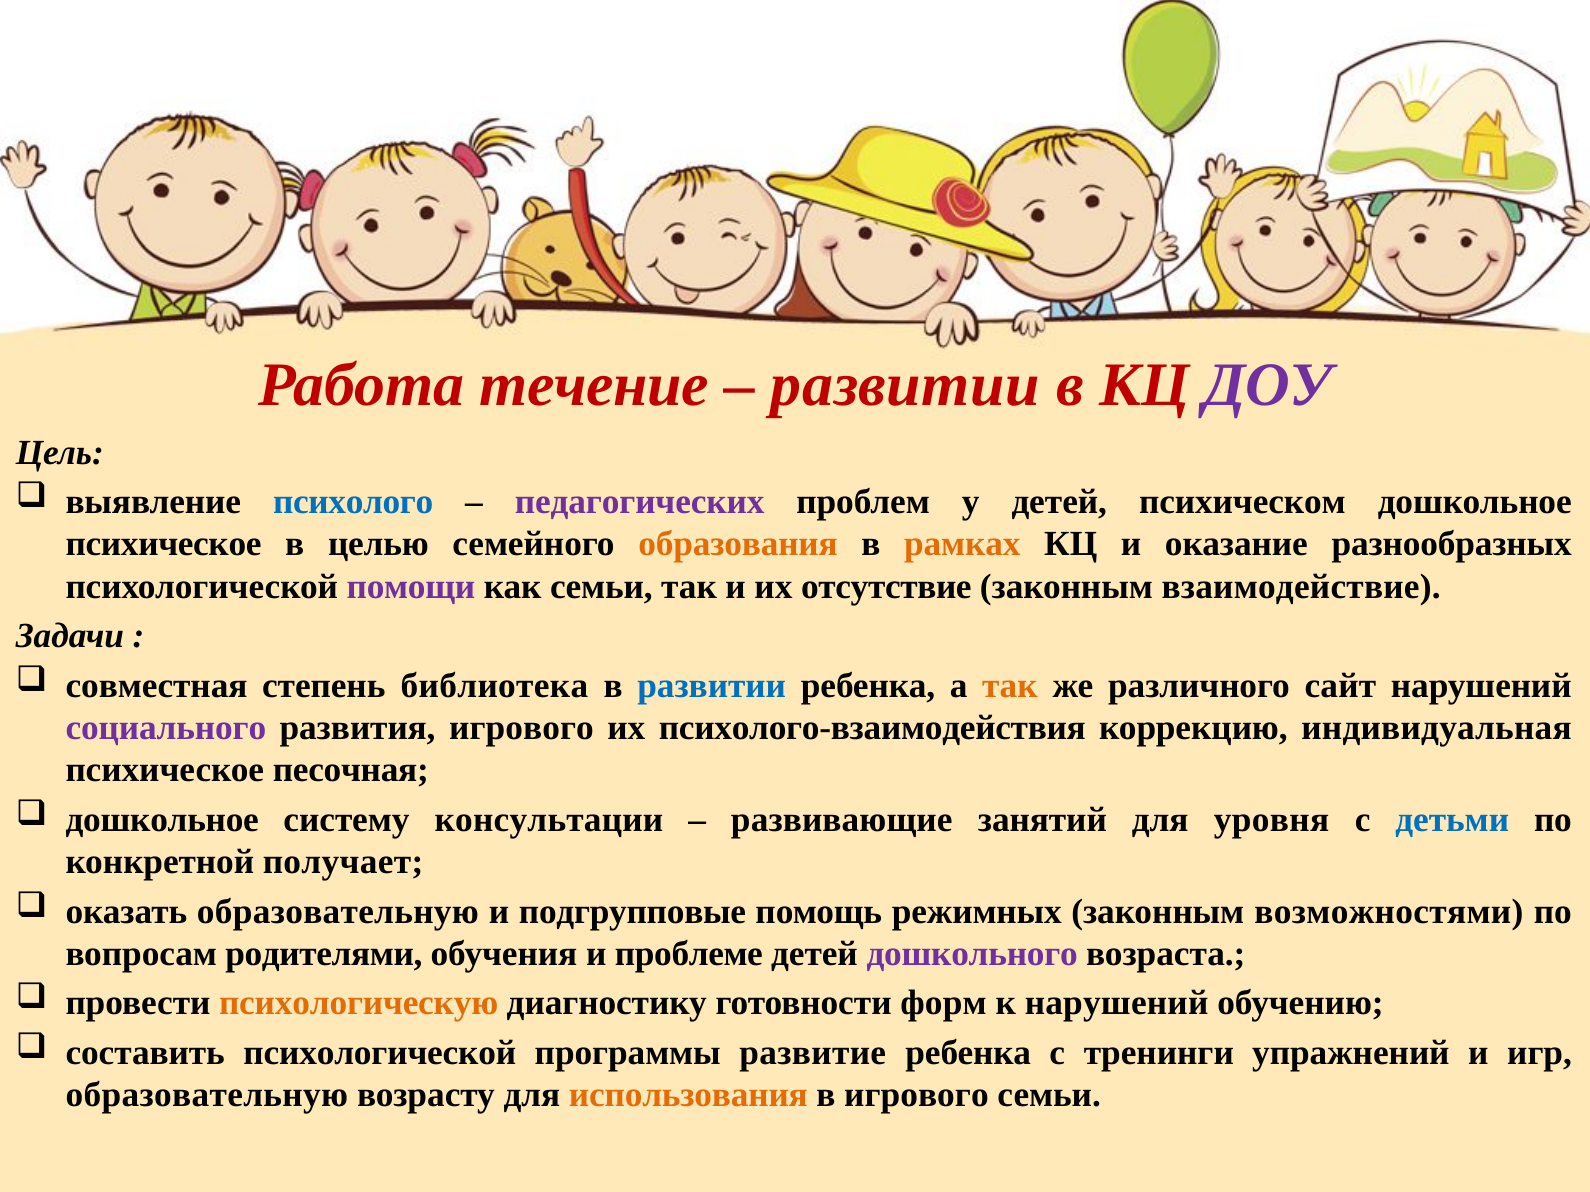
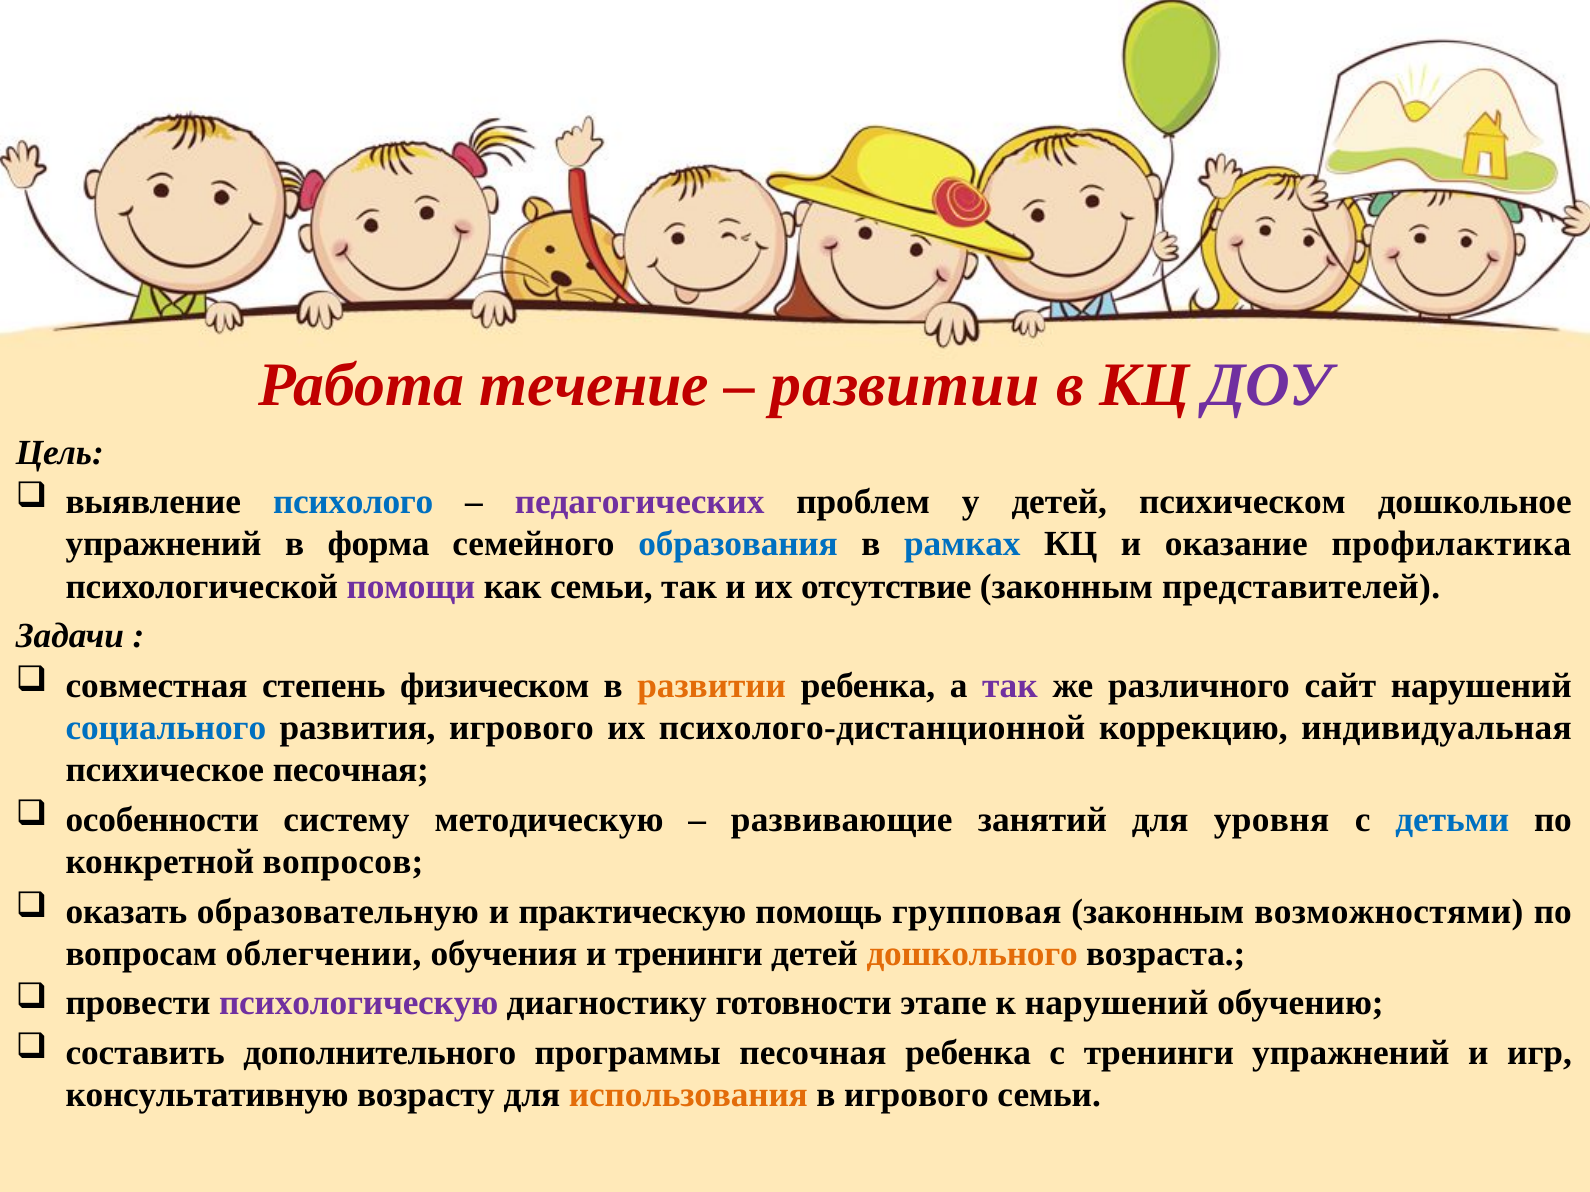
психическое at (164, 544): психическое -> упражнений
целью: целью -> форма
образования colour: orange -> blue
рамках colour: orange -> blue
разнообразных: разнообразных -> профилактика
взаимодействие: взаимодействие -> представителей
библиотека: библиотека -> физическом
развитии at (712, 686) colour: blue -> orange
так at (1010, 686) colour: orange -> purple
социального colour: purple -> blue
психолого-взаимодействия: психолого-взаимодействия -> психолого-дистанционной
дошкольное at (162, 820): дошкольное -> особенности
консультации: консультации -> методическую
получает: получает -> вопросов
подгрупповые: подгрупповые -> практическую
режимных: режимных -> групповая
родителями: родителями -> облегчении
и проблеме: проблеме -> тренинги
дошкольного colour: purple -> orange
психологическую colour: orange -> purple
форм: форм -> этапе
составить психологической: психологической -> дополнительного
программы развитие: развитие -> песочная
образовательную at (207, 1095): образовательную -> консультативную
